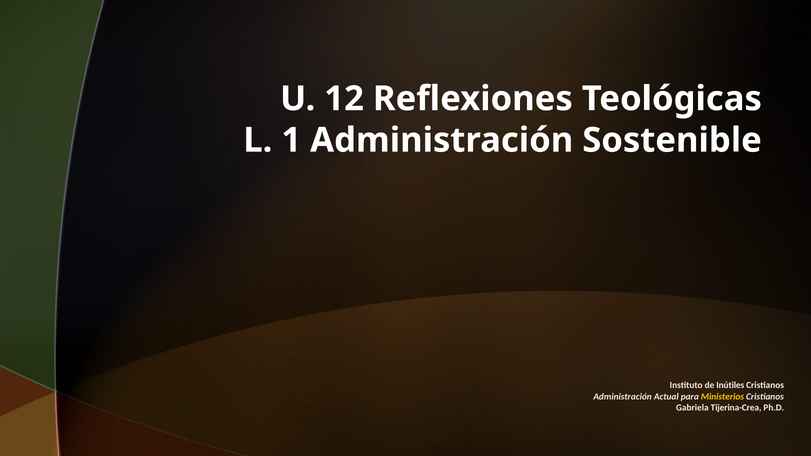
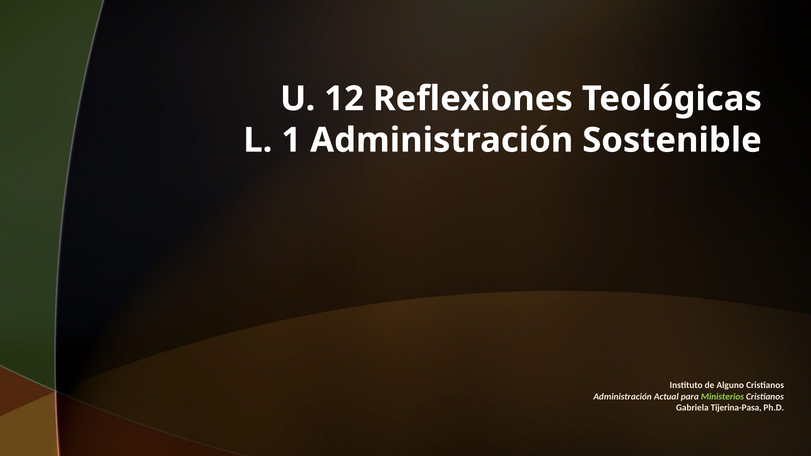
Inútiles: Inútiles -> Alguno
Ministerios colour: yellow -> light green
Tijerina-Crea: Tijerina-Crea -> Tijerina-Pasa
